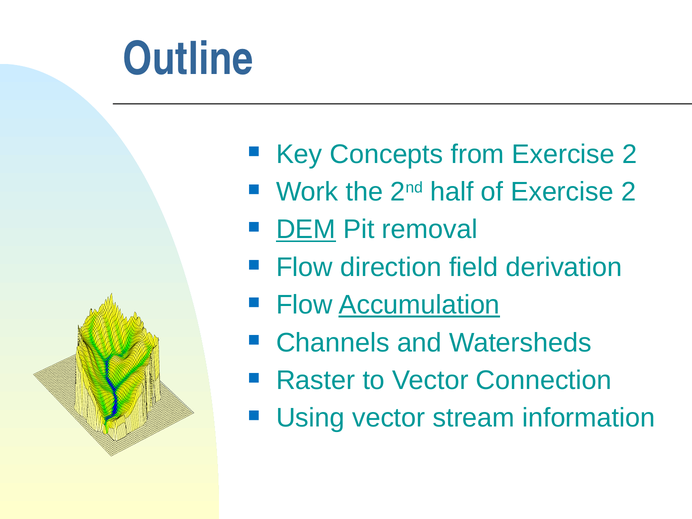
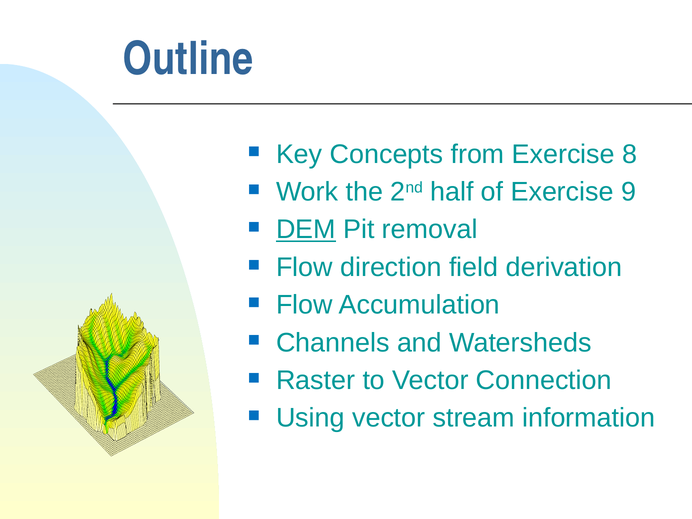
from Exercise 2: 2 -> 8
of Exercise 2: 2 -> 9
Accumulation underline: present -> none
